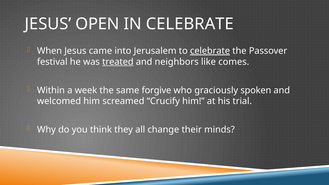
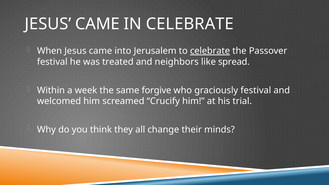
OPEN at (97, 24): OPEN -> CAME
treated underline: present -> none
comes: comes -> spread
graciously spoken: spoken -> festival
